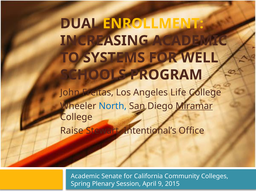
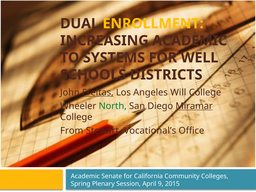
PROGRAM: PROGRAM -> DISTRICTS
Freitas underline: none -> present
Life: Life -> Will
North colour: blue -> green
Raise: Raise -> From
Intentional’s: Intentional’s -> Vocational’s
